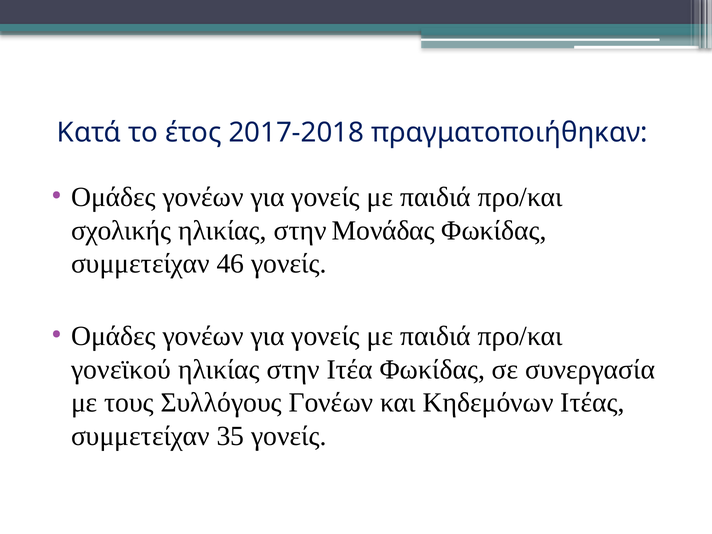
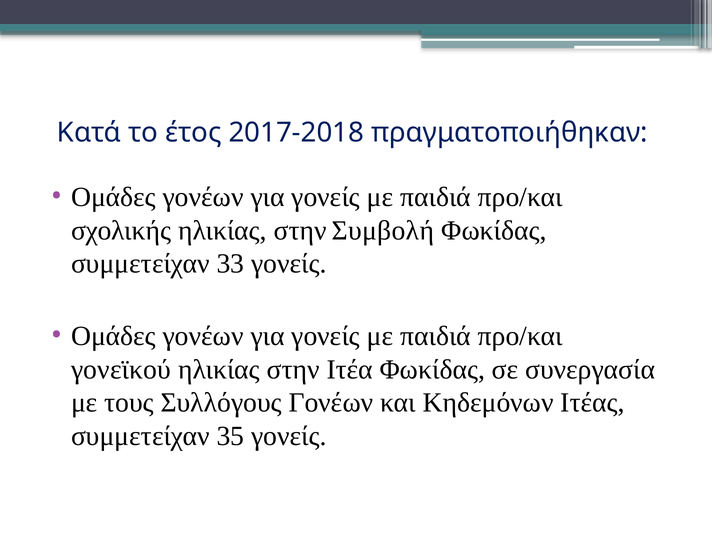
Μονάδας: Μονάδας -> Συμβολή
46: 46 -> 33
